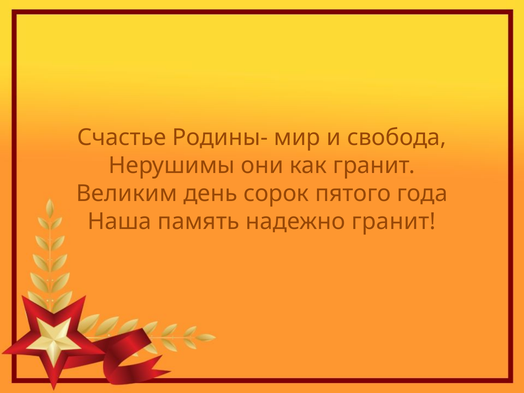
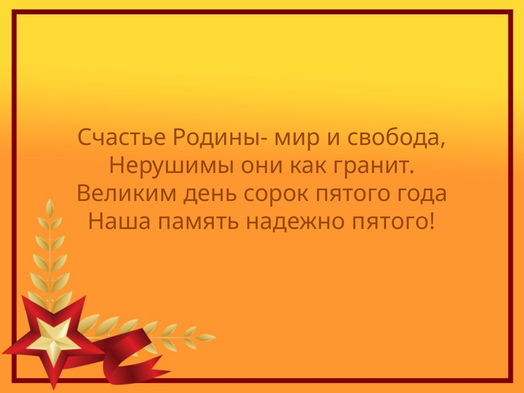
надежно гранит: гранит -> пятого
